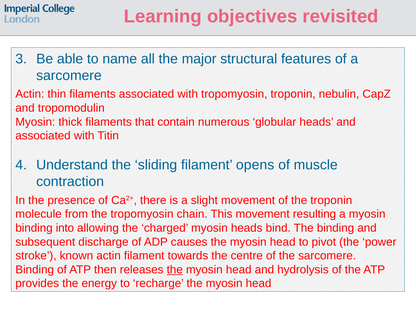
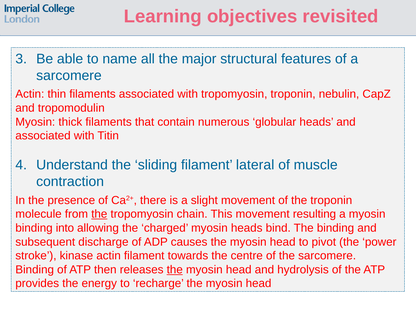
opens: opens -> lateral
the at (99, 214) underline: none -> present
known: known -> kinase
